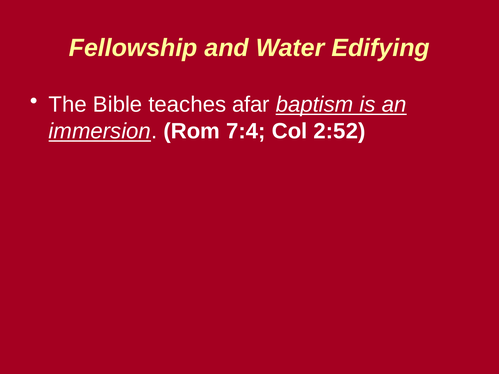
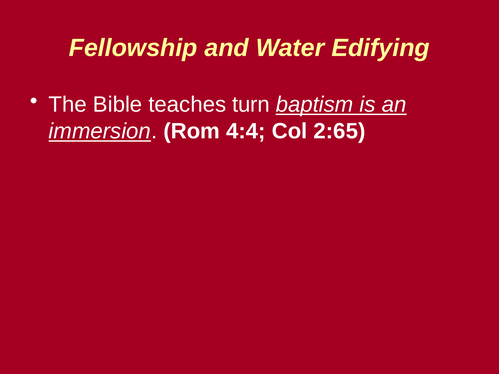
afar: afar -> turn
7:4: 7:4 -> 4:4
2:52: 2:52 -> 2:65
